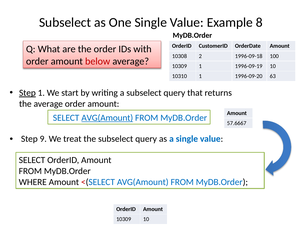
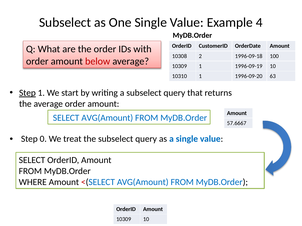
8: 8 -> 4
AVG(Amount at (107, 118) underline: present -> none
9: 9 -> 0
